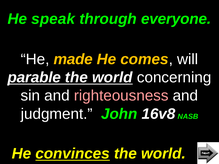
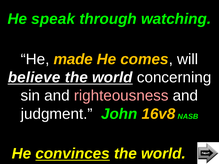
everyone: everyone -> watching
parable: parable -> believe
16v8 colour: white -> yellow
